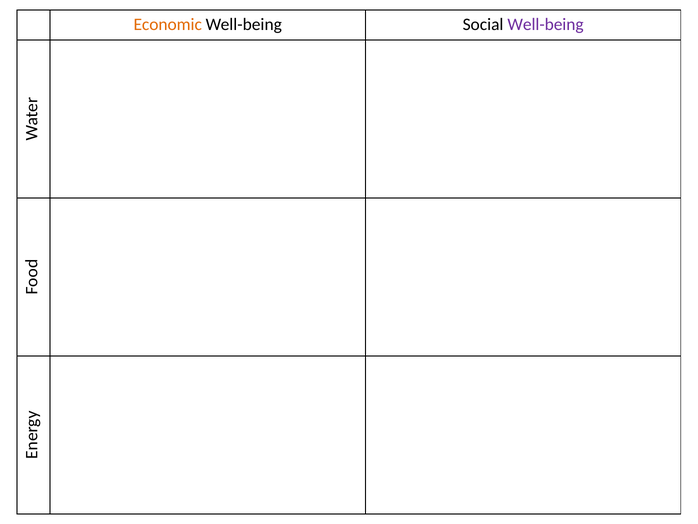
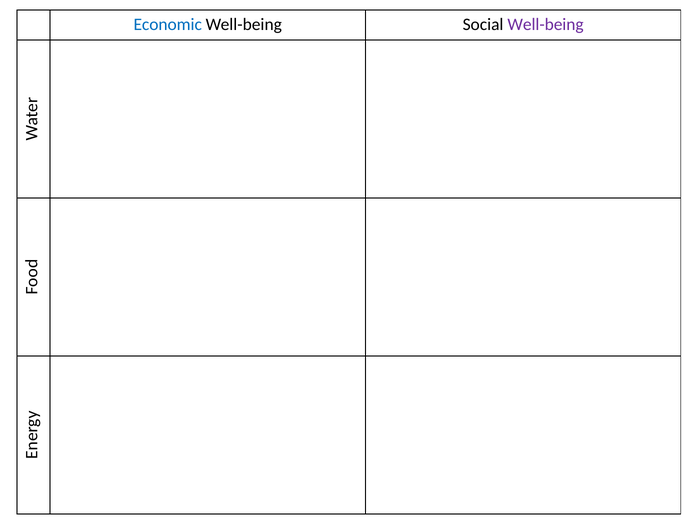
Economic colour: orange -> blue
